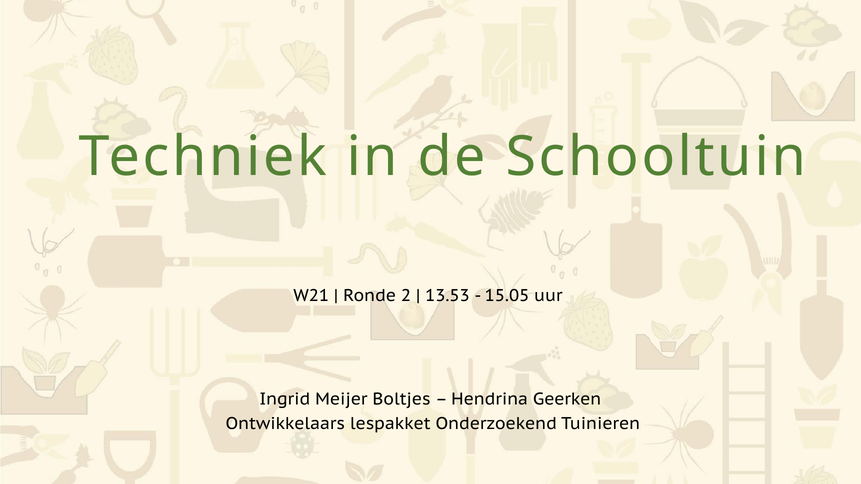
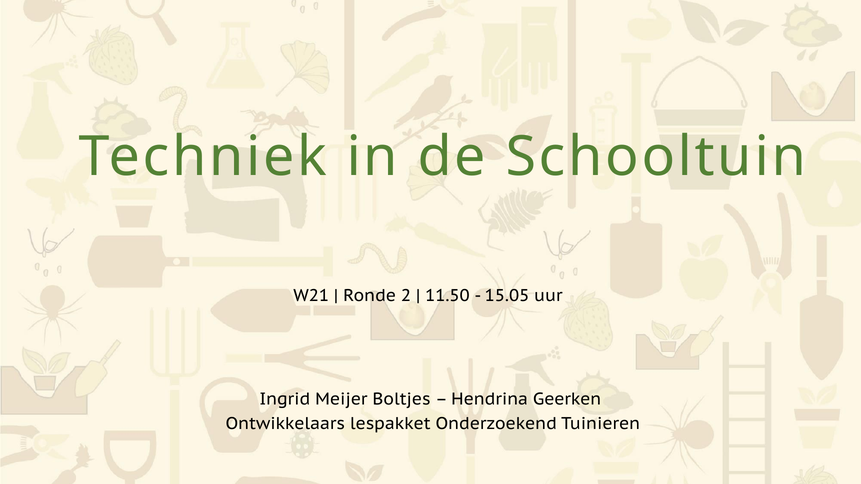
13.53: 13.53 -> 11.50
